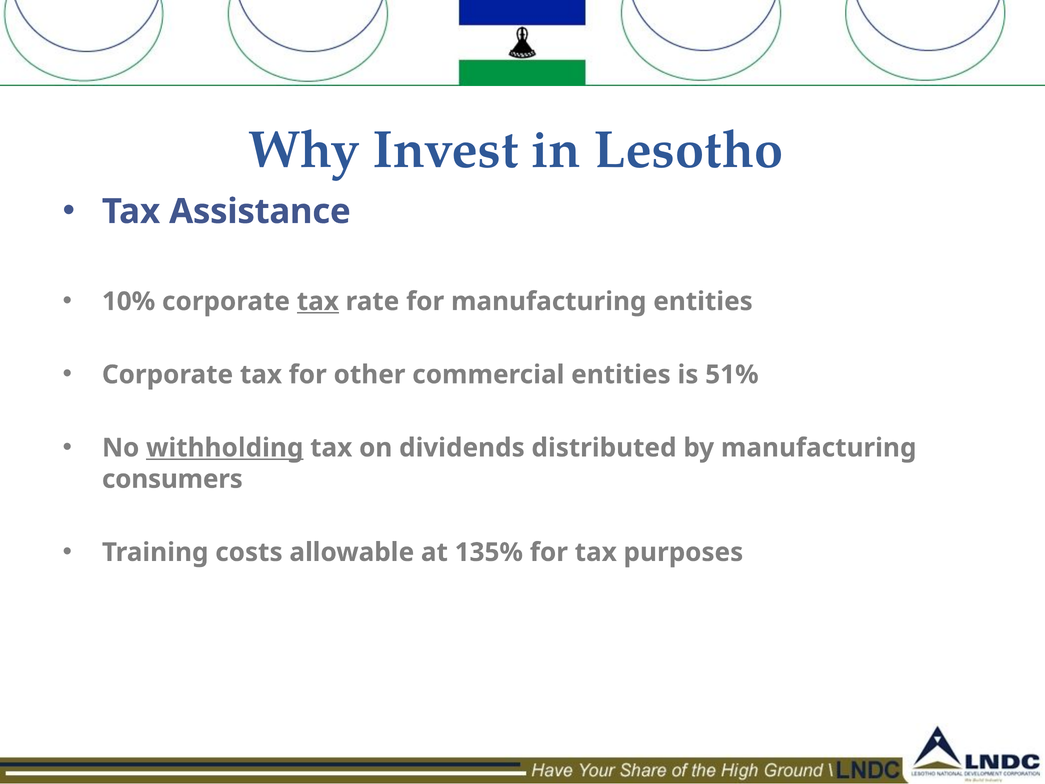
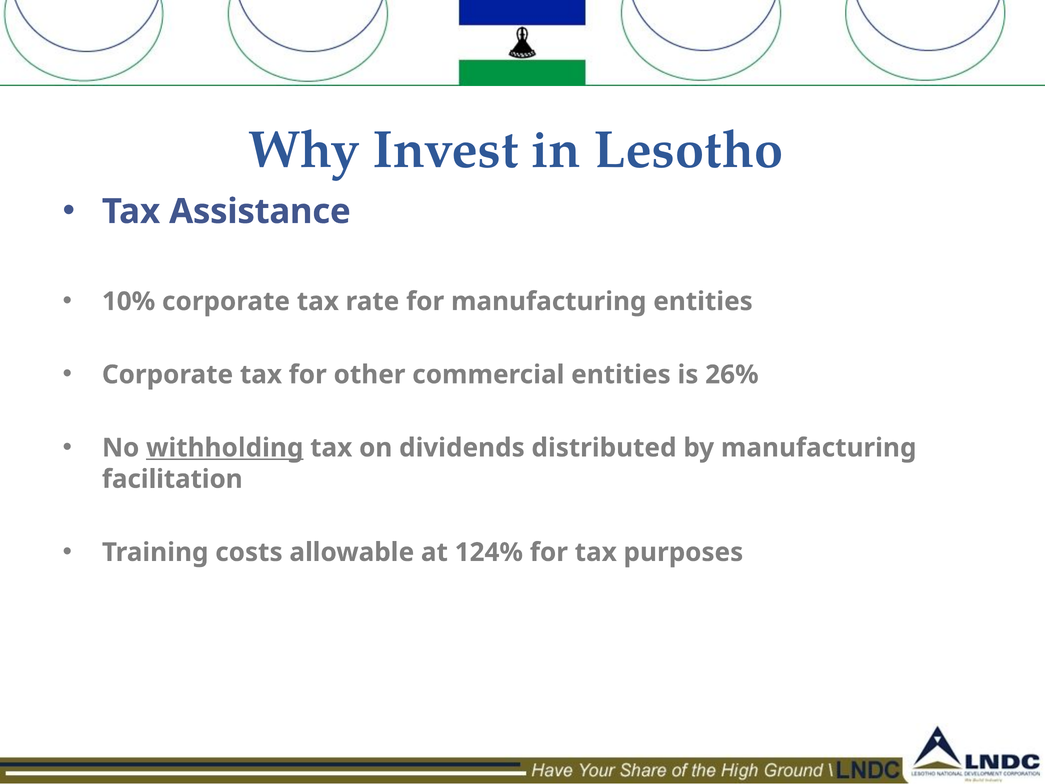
tax at (318, 301) underline: present -> none
51%: 51% -> 26%
consumers: consumers -> facilitation
135%: 135% -> 124%
